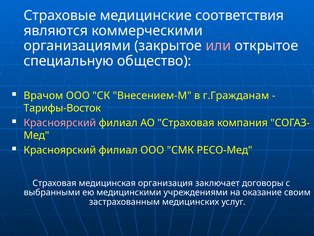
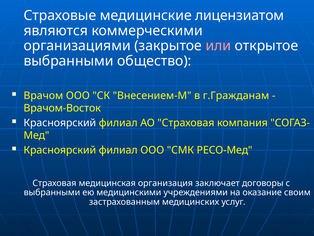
соответствия: соответствия -> лицензиатом
специальную at (69, 61): специальную -> выбранными
Тарифы-Восток: Тарифы-Восток -> Врачом-Восток
Красноярский at (60, 123) colour: pink -> white
